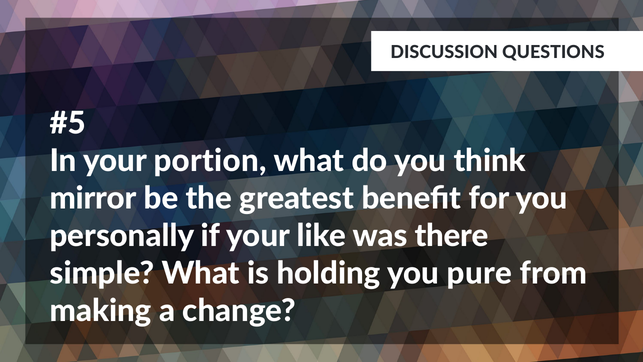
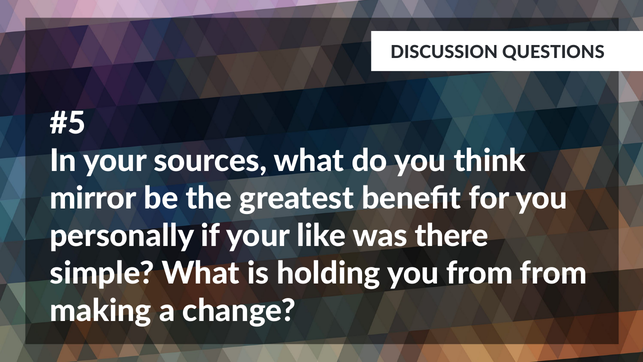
portion: portion -> sources
you pure: pure -> from
